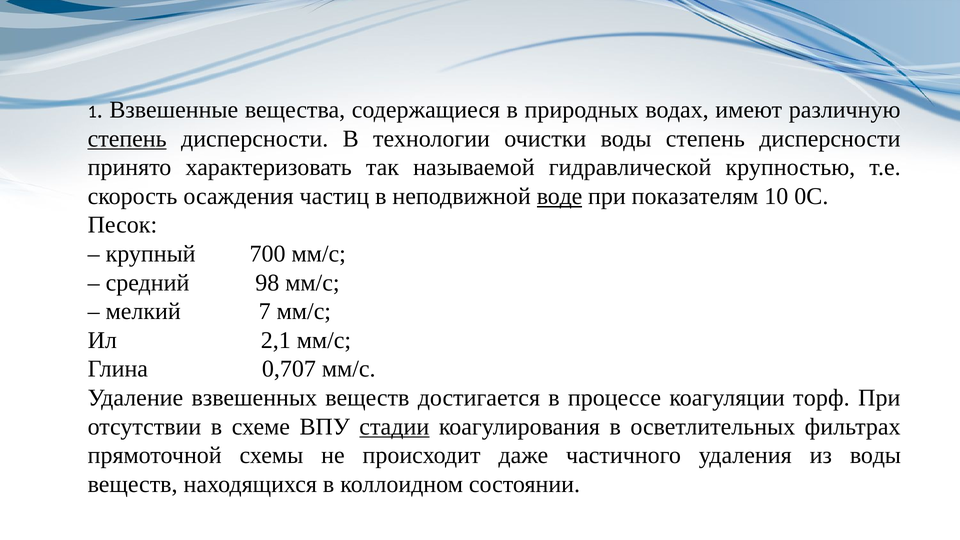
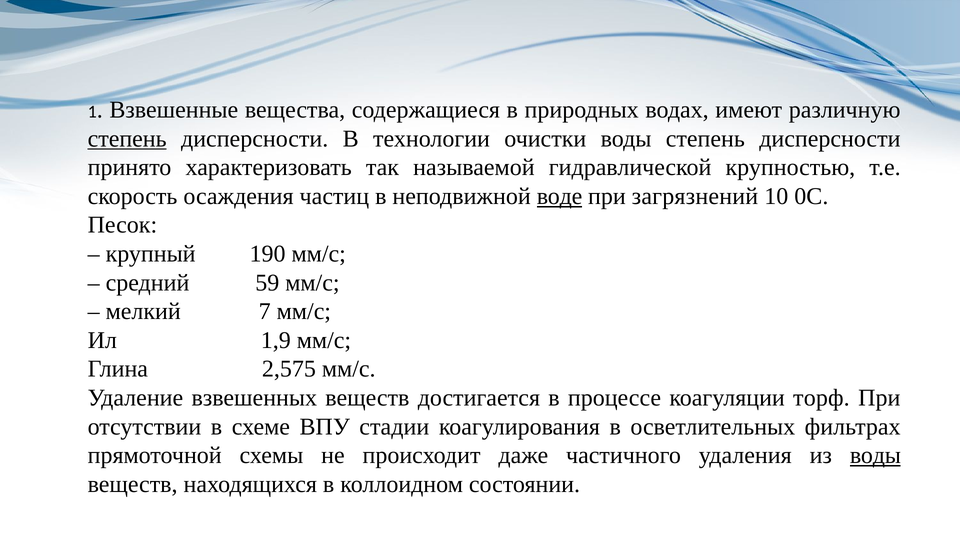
показателям: показателям -> загрязнений
700: 700 -> 190
98: 98 -> 59
2,1: 2,1 -> 1,9
0,707: 0,707 -> 2,575
стадии underline: present -> none
воды at (875, 455) underline: none -> present
